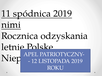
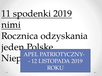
spódnica: spódnica -> spodenki
letnie: letnie -> jeden
